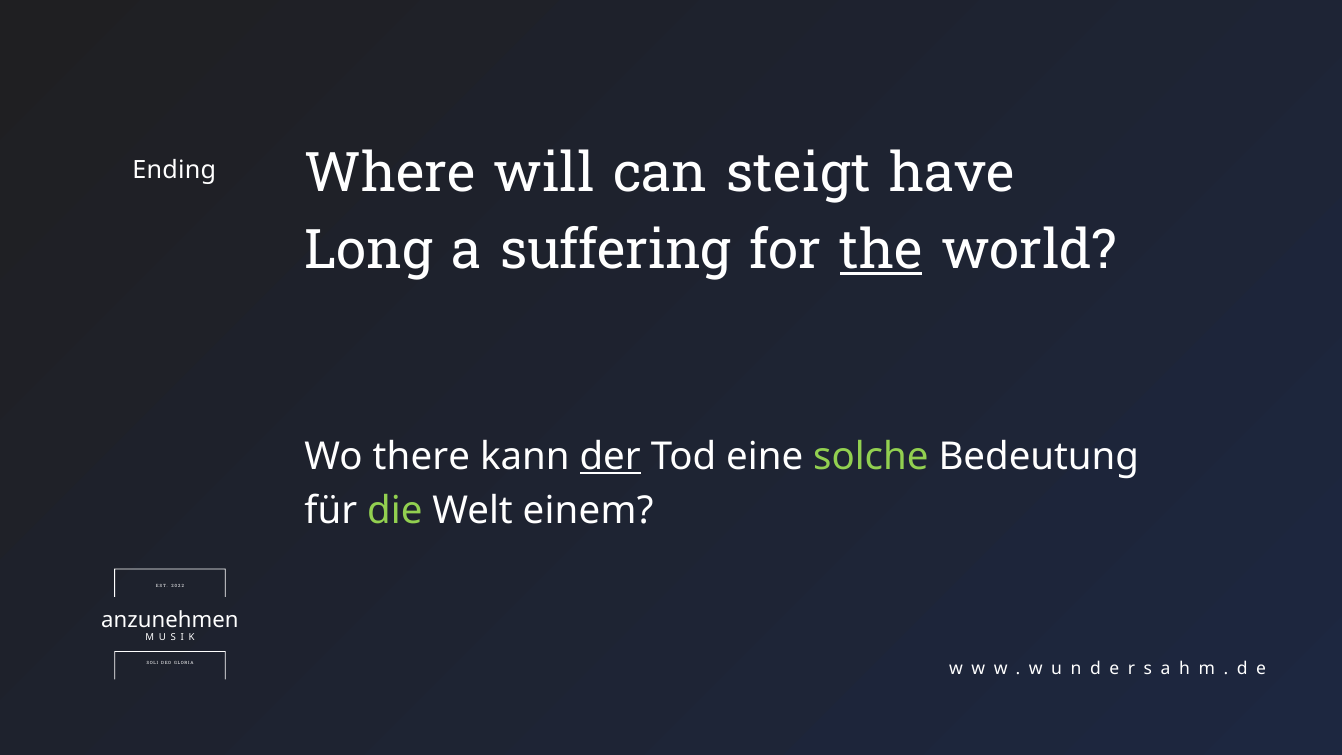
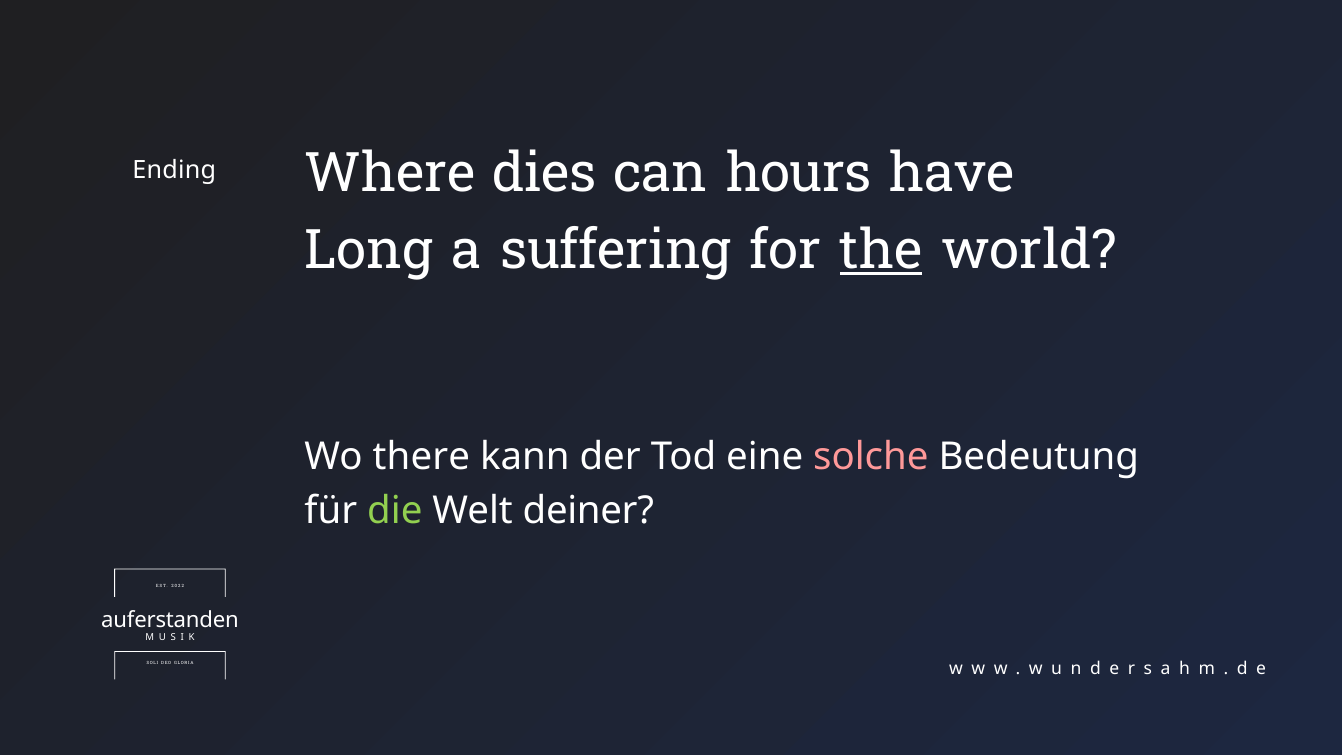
will: will -> dies
steigt: steigt -> hours
der underline: present -> none
solche colour: light green -> pink
einem: einem -> deiner
anzunehmen: anzunehmen -> auferstanden
